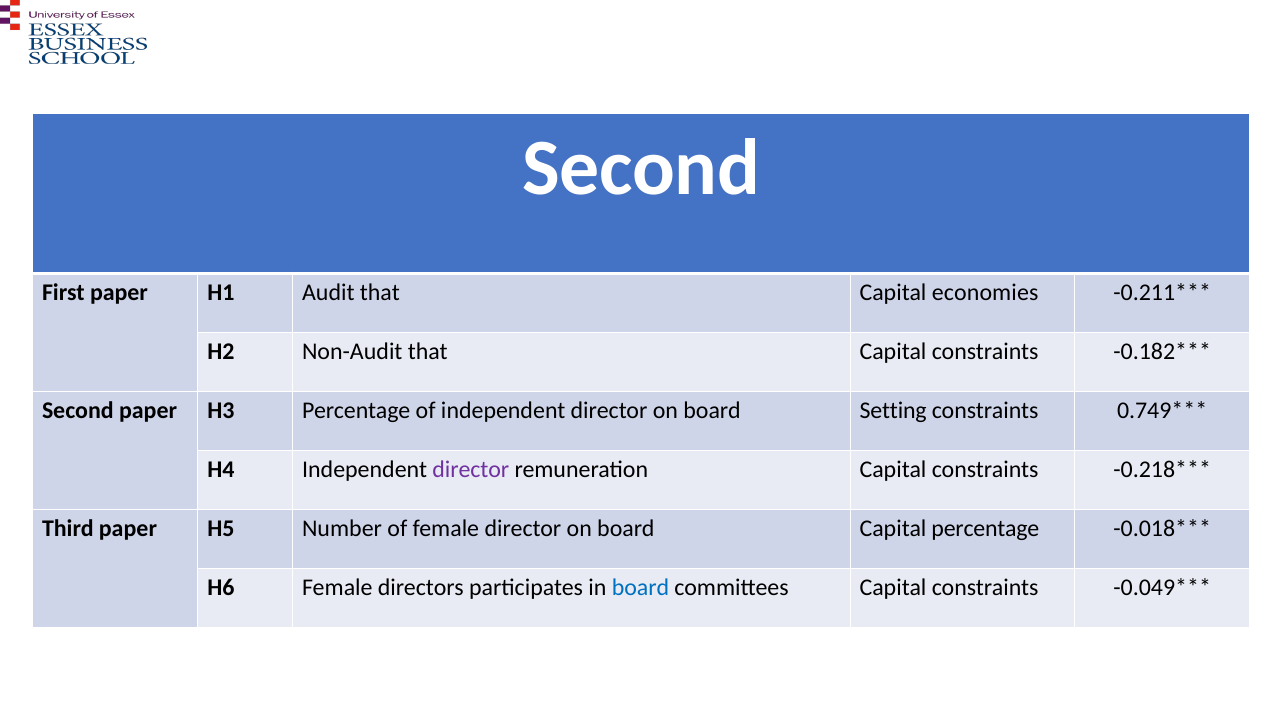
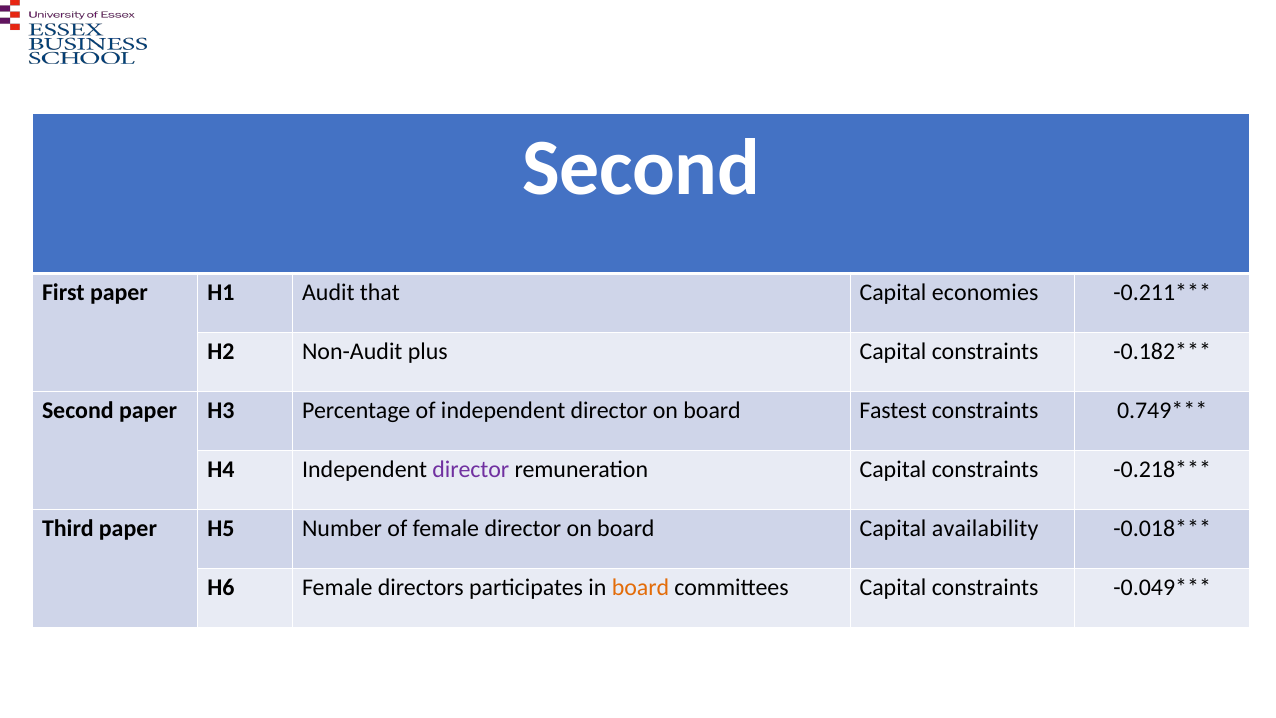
Non-Audit that: that -> plus
Setting: Setting -> Fastest
Capital percentage: percentage -> availability
board at (641, 588) colour: blue -> orange
